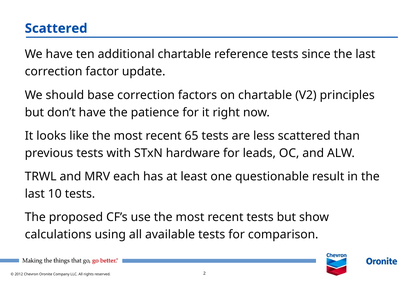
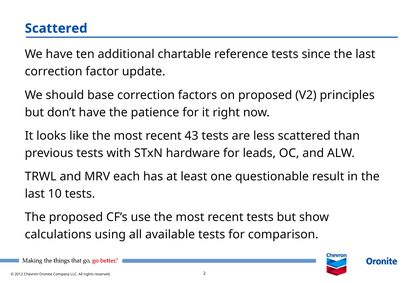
on chartable: chartable -> proposed
65: 65 -> 43
